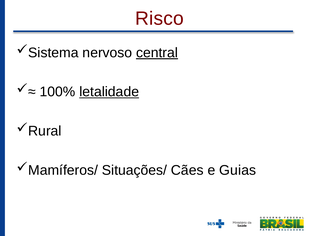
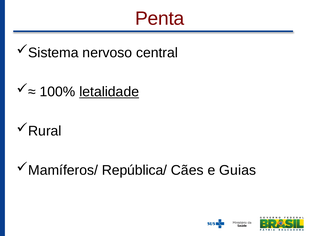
Risco: Risco -> Penta
central underline: present -> none
Situações/: Situações/ -> República/
